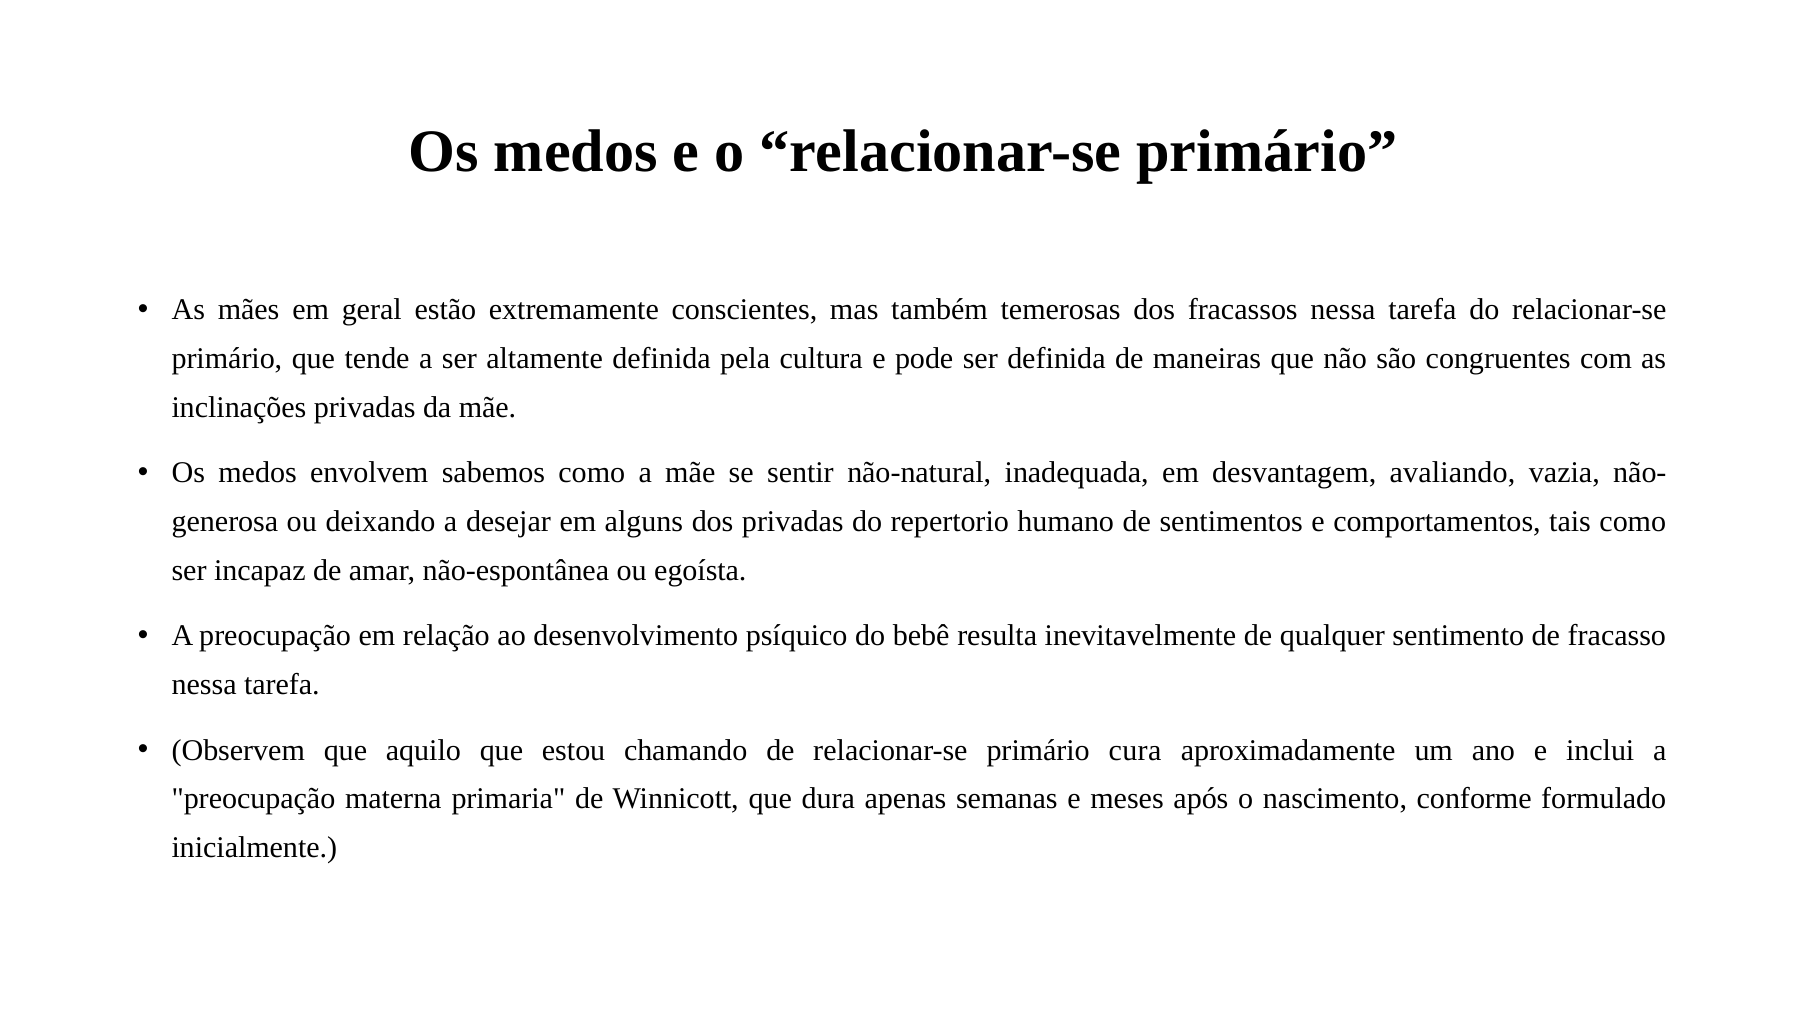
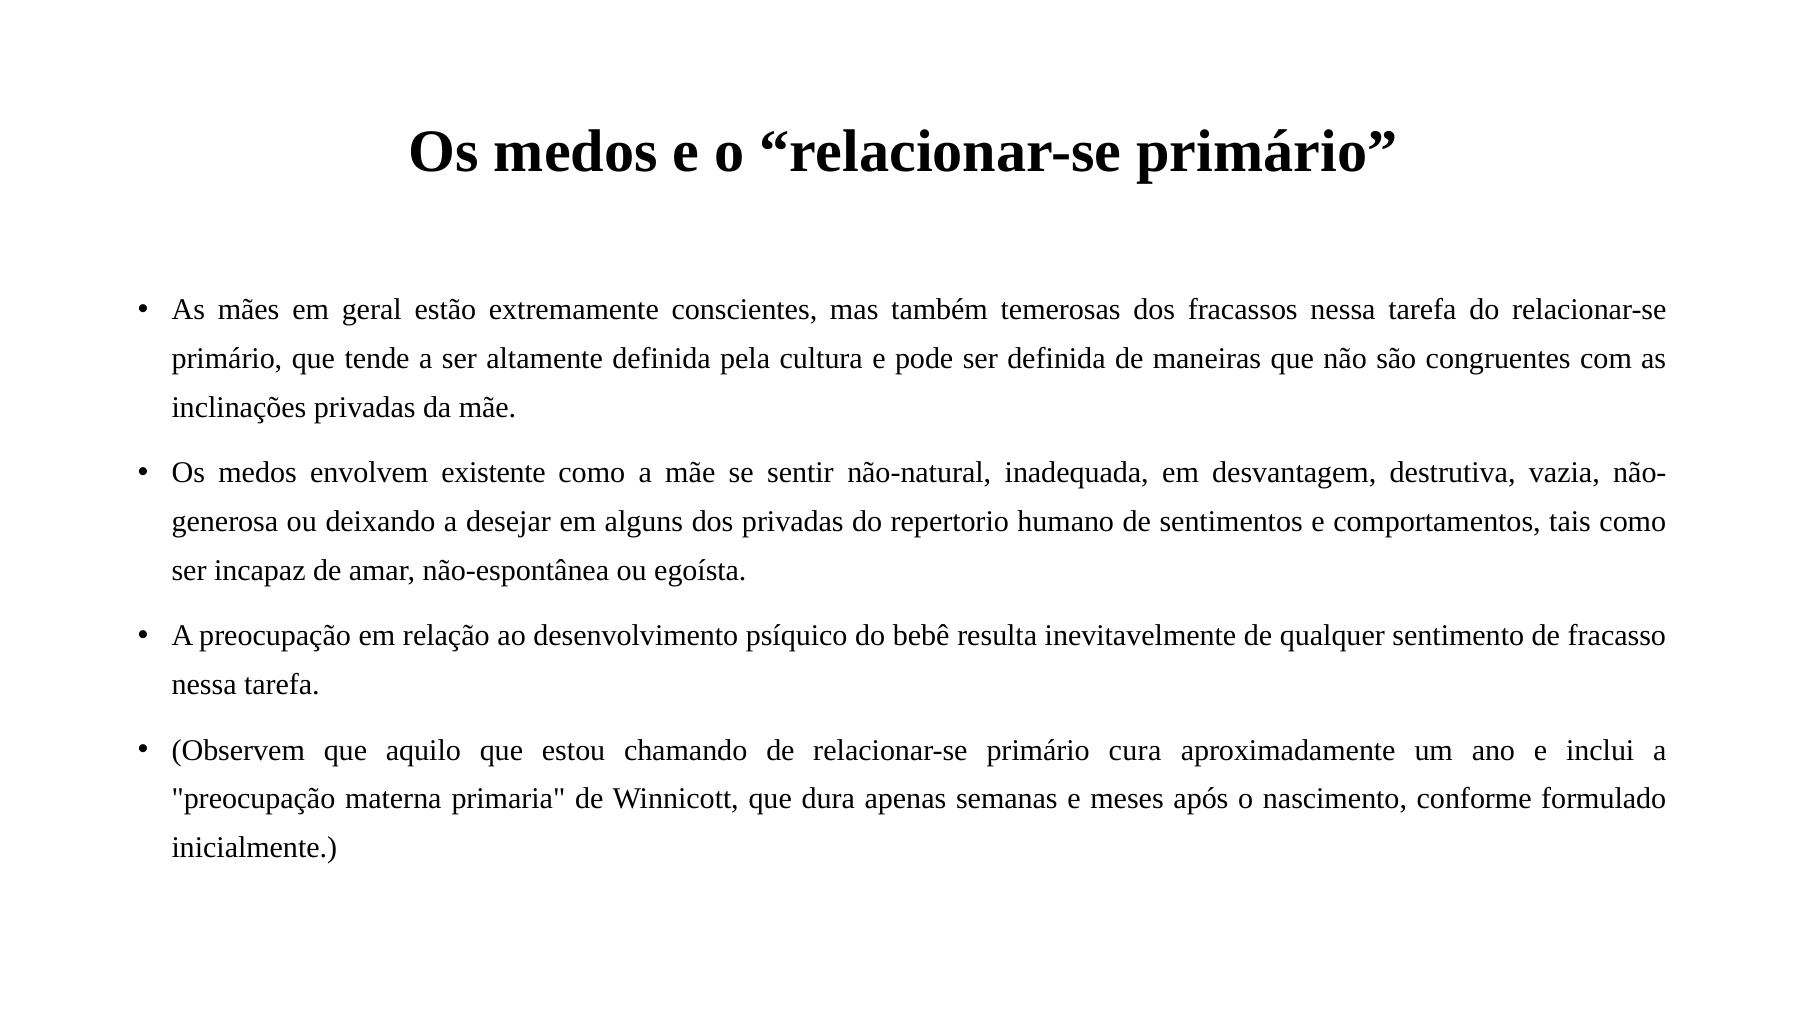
sabemos: sabemos -> existente
avaliando: avaliando -> destrutiva
